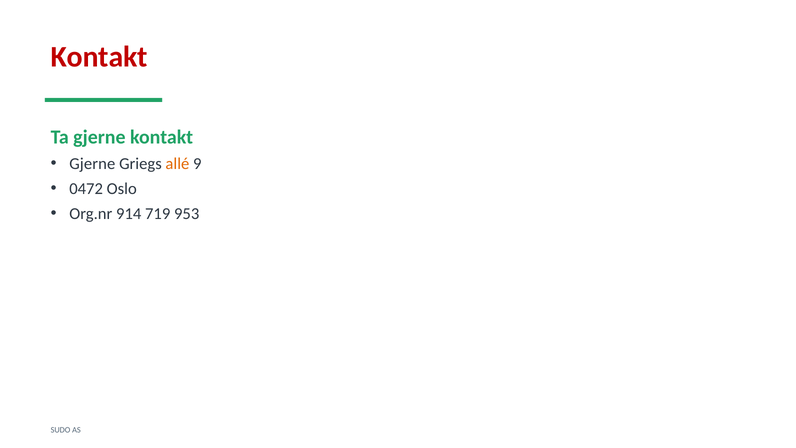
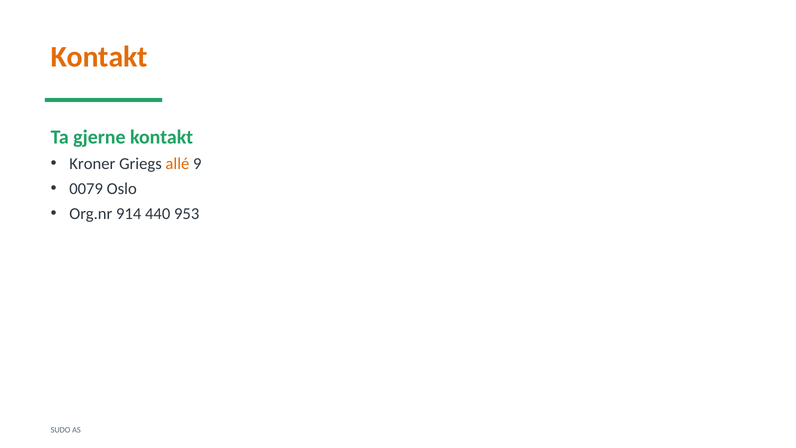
Kontakt at (99, 57) colour: red -> orange
Gjerne at (92, 164): Gjerne -> Kroner
0472: 0472 -> 0079
719: 719 -> 440
